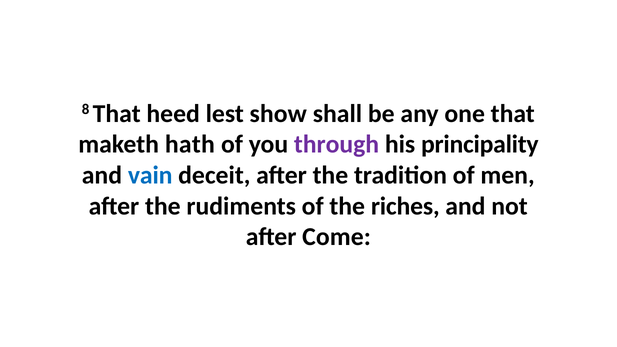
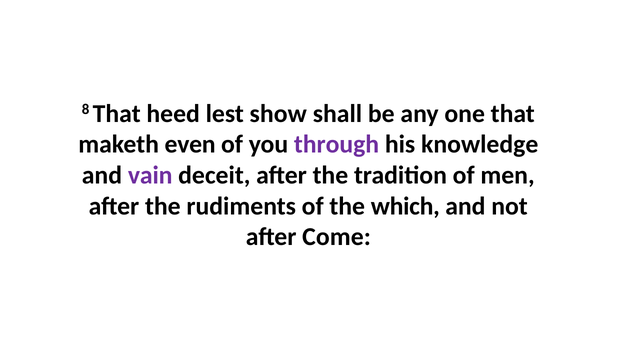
hath: hath -> even
principality: principality -> knowledge
vain colour: blue -> purple
riches: riches -> which
